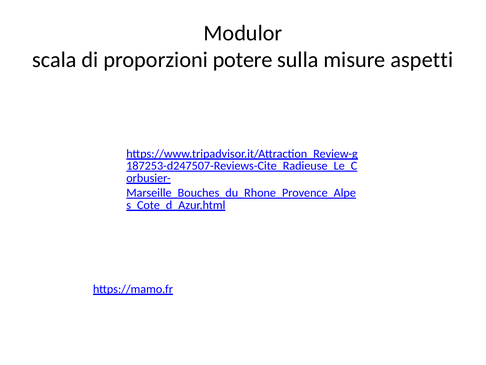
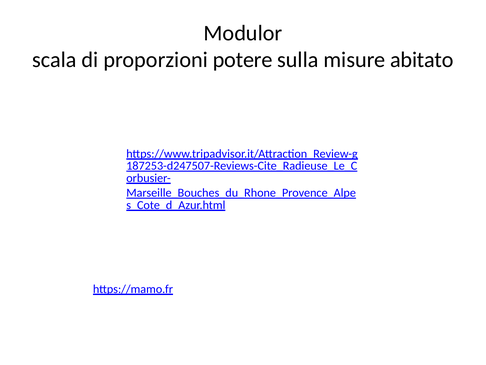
aspetti: aspetti -> abitato
